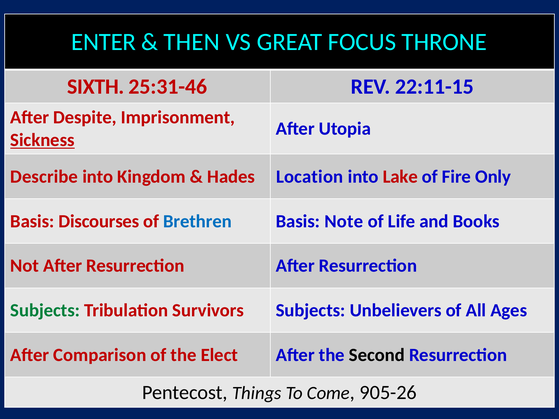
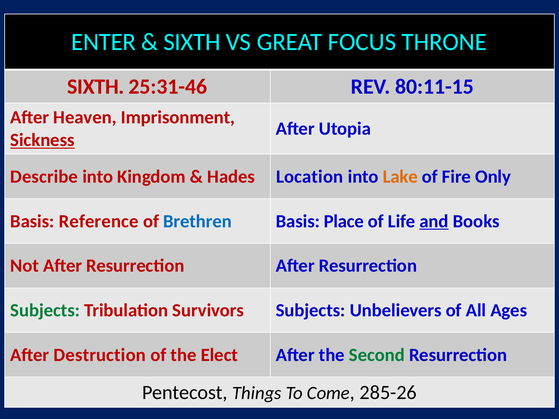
THEN at (192, 42): THEN -> SIXTH
22:11-15: 22:11-15 -> 80:11-15
Despite: Despite -> Heaven
Lake colour: red -> orange
Discourses: Discourses -> Reference
Note: Note -> Place
and underline: none -> present
Comparison: Comparison -> Destruction
Second colour: black -> green
905-26: 905-26 -> 285-26
